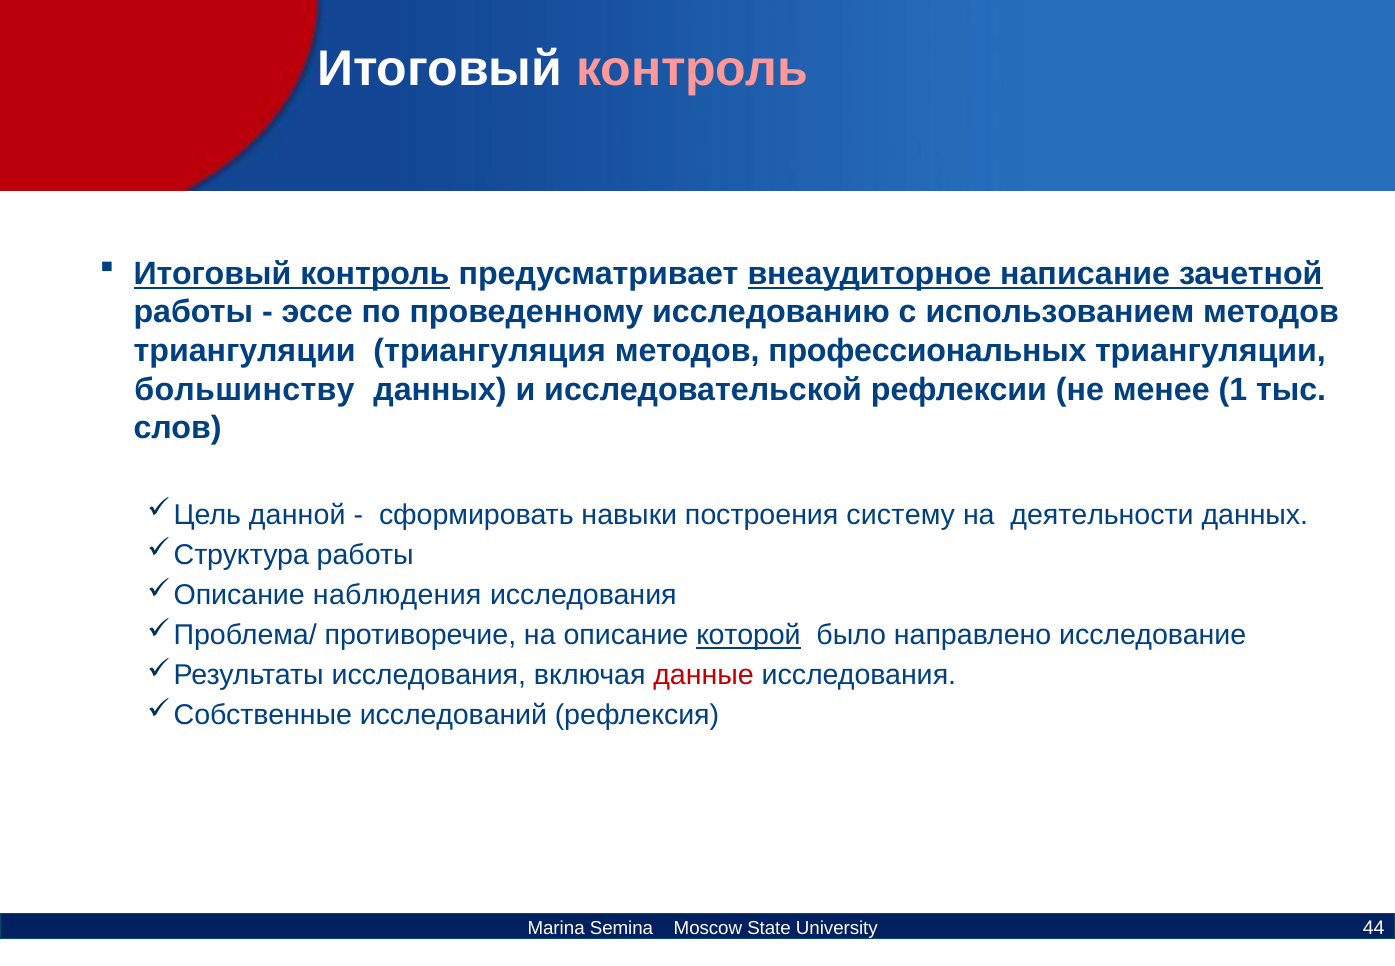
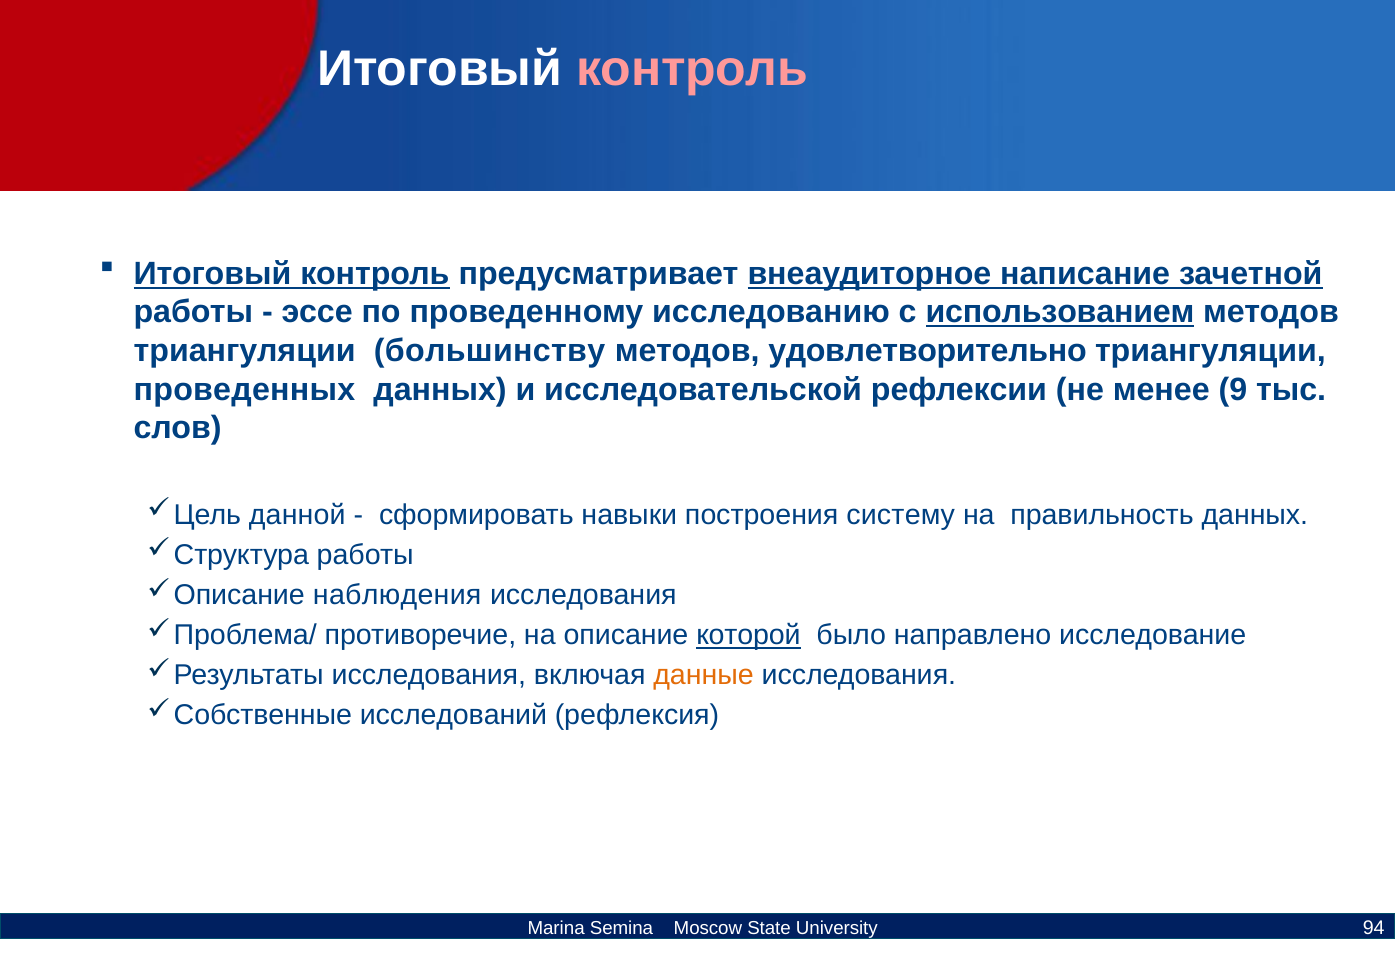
использованием underline: none -> present
триангуляция: триангуляция -> большинству
профессиональных: профессиональных -> удовлетворительно
большинству: большинству -> проведенных
1: 1 -> 9
деятельности: деятельности -> правильность
данные colour: red -> orange
44: 44 -> 94
